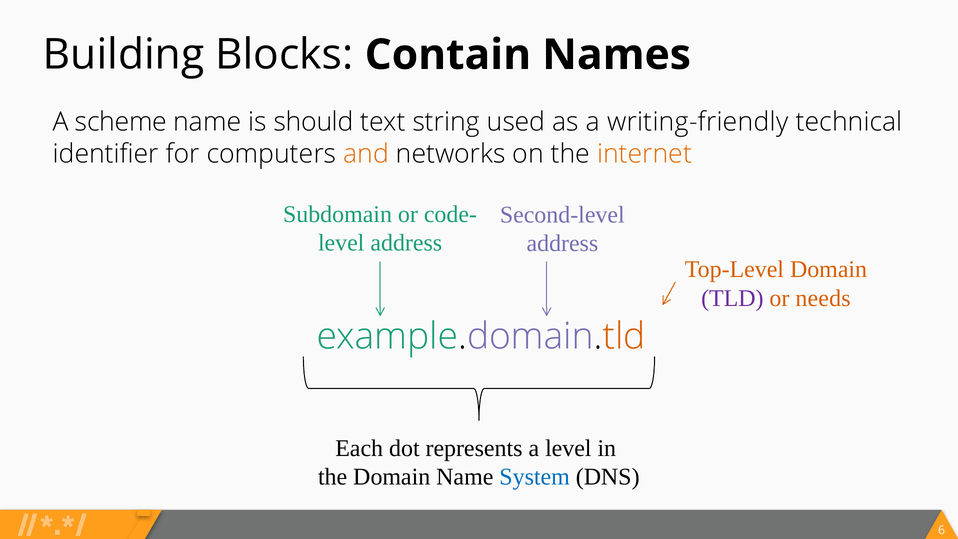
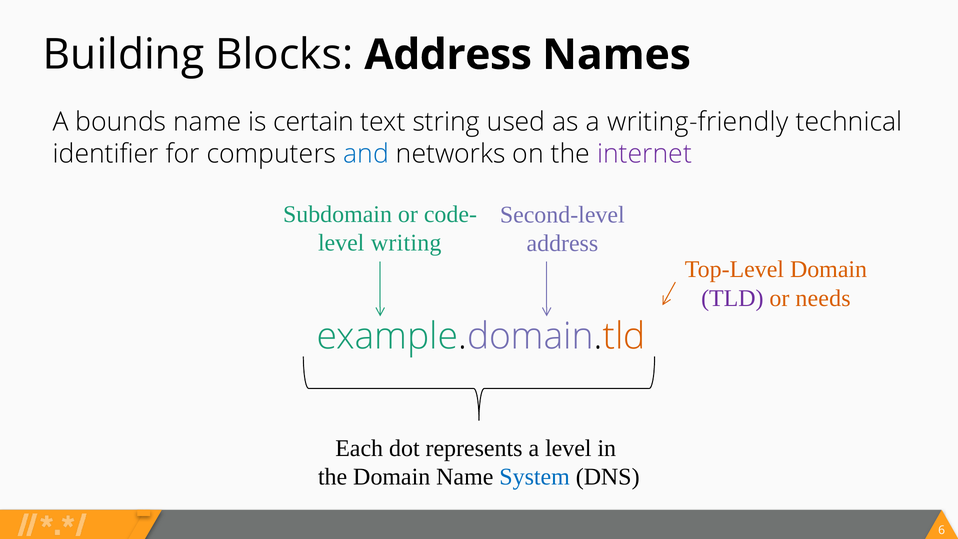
Blocks Contain: Contain -> Address
scheme: scheme -> bounds
should: should -> certain
and colour: orange -> blue
internet colour: orange -> purple
level address: address -> writing
